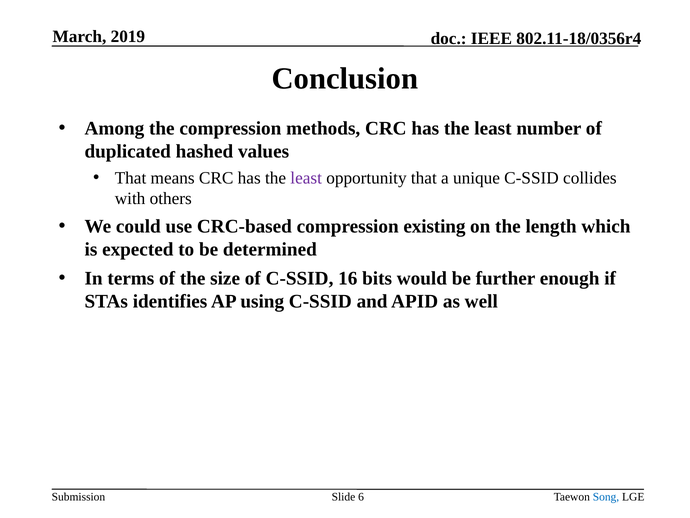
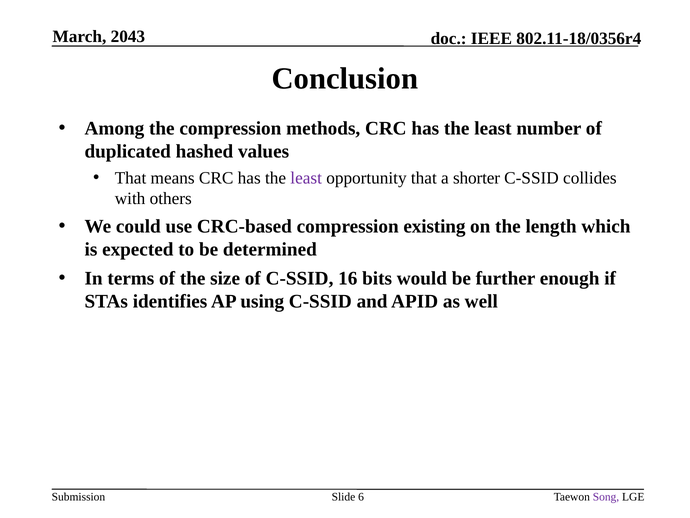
2019: 2019 -> 2043
unique: unique -> shorter
Song colour: blue -> purple
